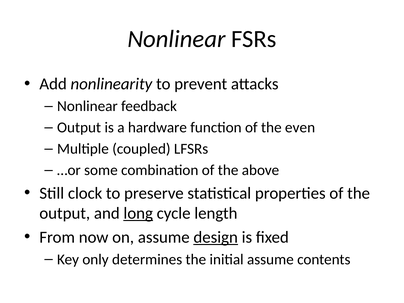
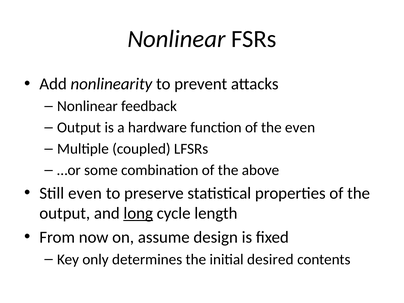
Still clock: clock -> even
design underline: present -> none
initial assume: assume -> desired
